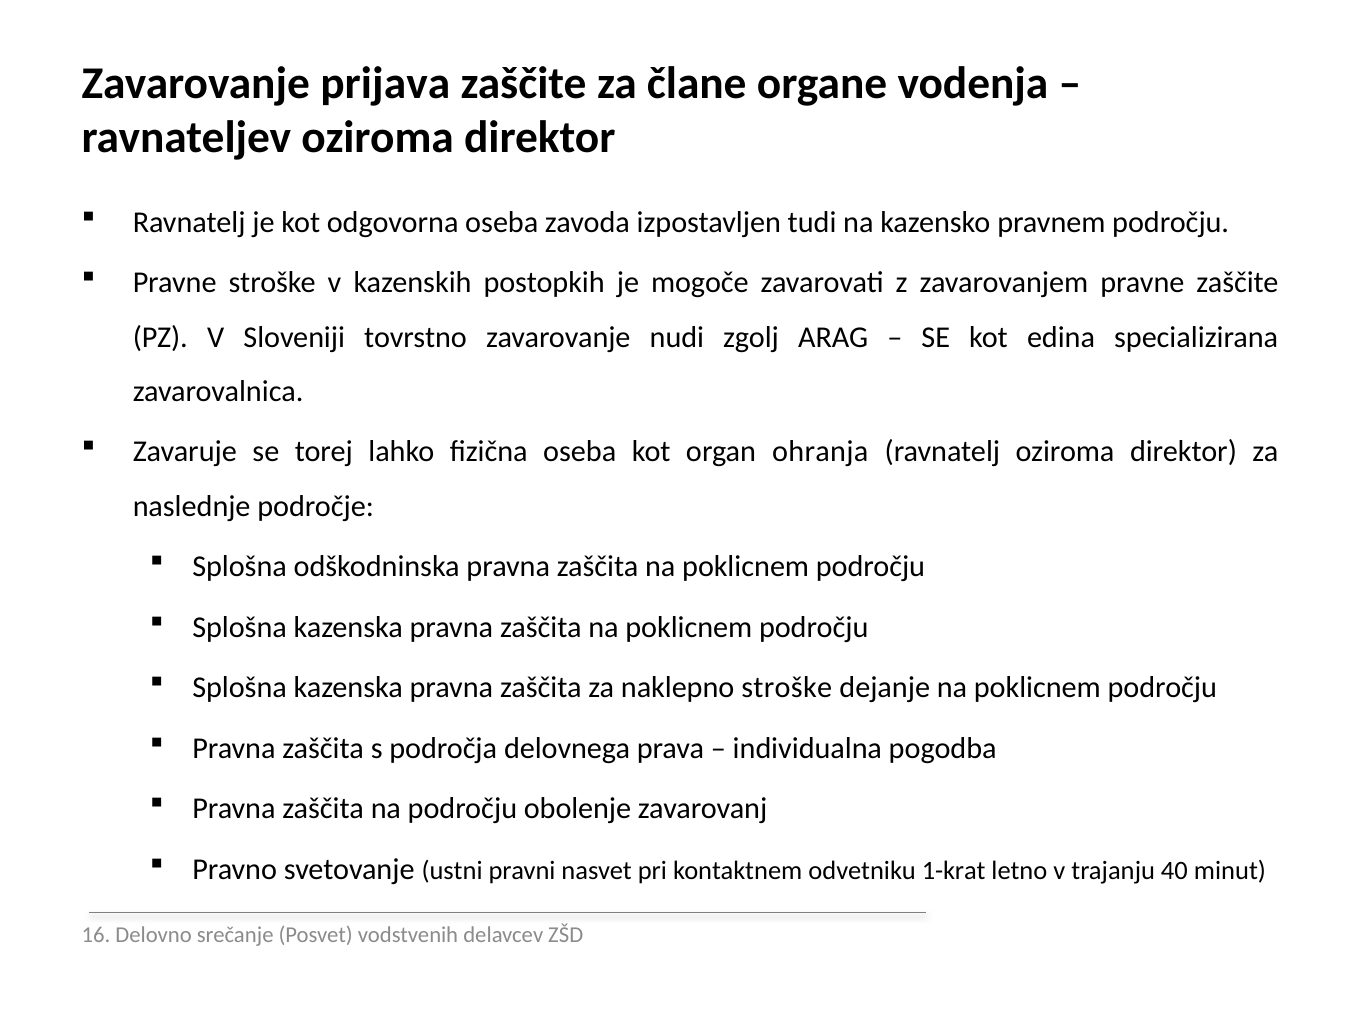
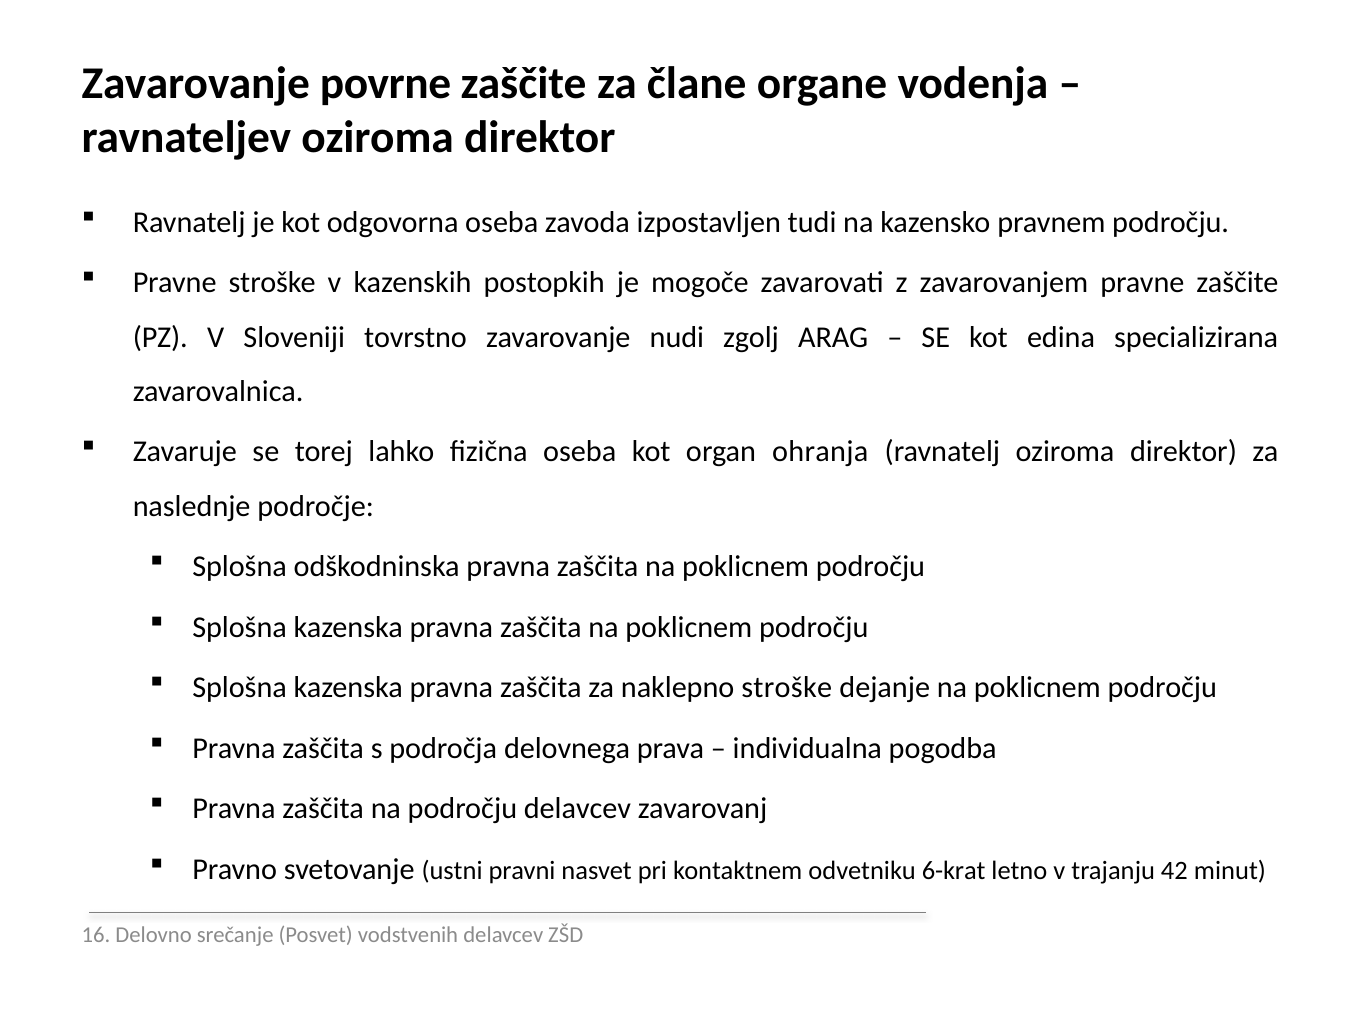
prijava: prijava -> povrne
področju obolenje: obolenje -> delavcev
1-krat: 1-krat -> 6-krat
40: 40 -> 42
